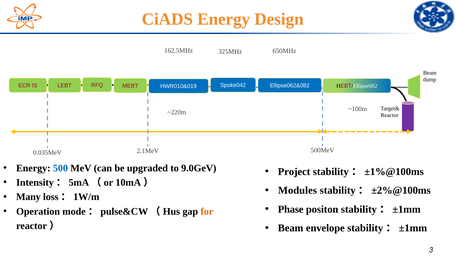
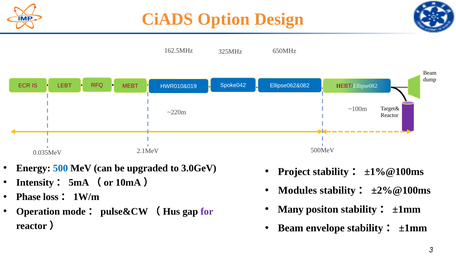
CiADS Energy: Energy -> Option
9.0GeV: 9.0GeV -> 3.0GeV
Many: Many -> Phase
Phase: Phase -> Many
for colour: orange -> purple
